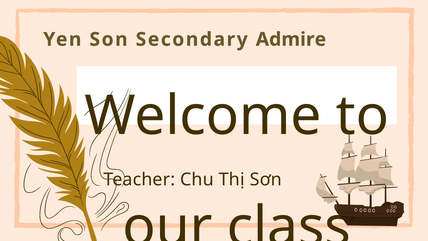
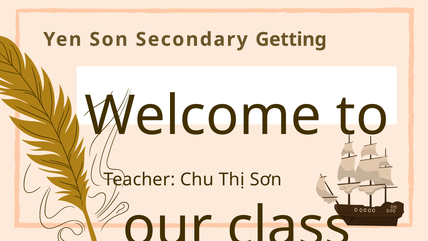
Admire: Admire -> Getting
